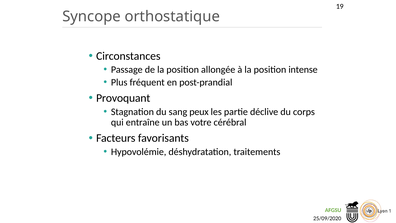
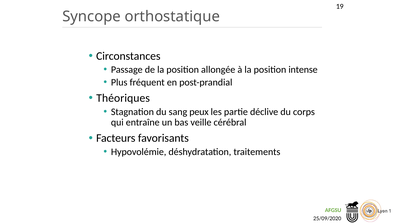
Provoquant: Provoquant -> Théoriques
votre: votre -> veille
